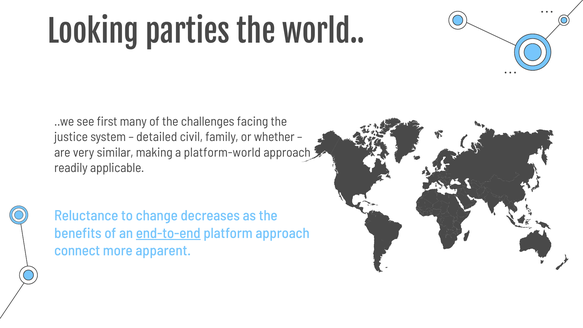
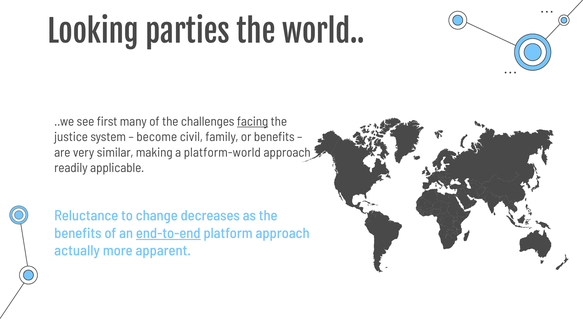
facing underline: none -> present
detailed: detailed -> become
or whether: whether -> benefits
connect: connect -> actually
